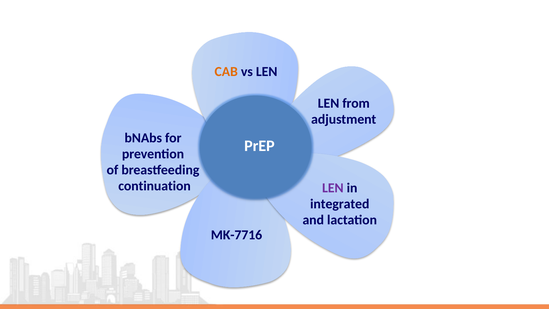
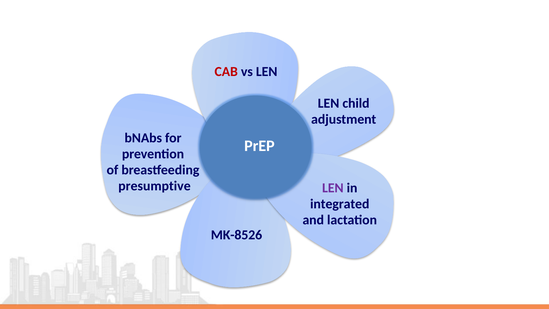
CAB colour: orange -> red
from: from -> child
continuation: continuation -> presumptive
MK-7716: MK-7716 -> MK-8526
